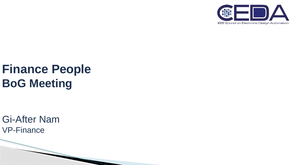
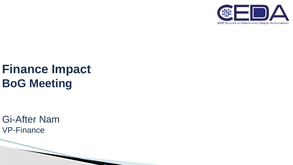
People: People -> Impact
